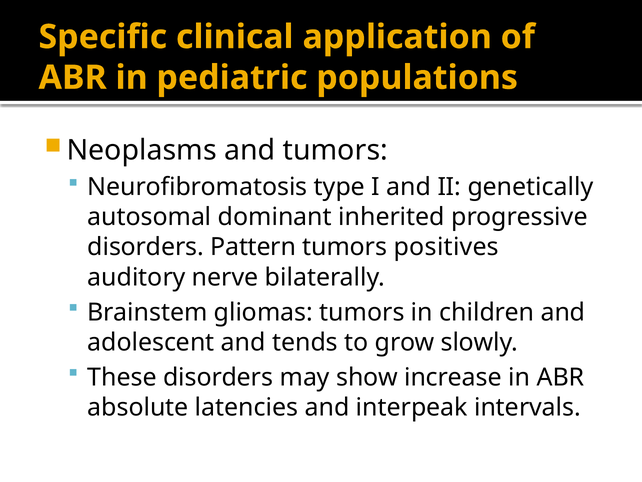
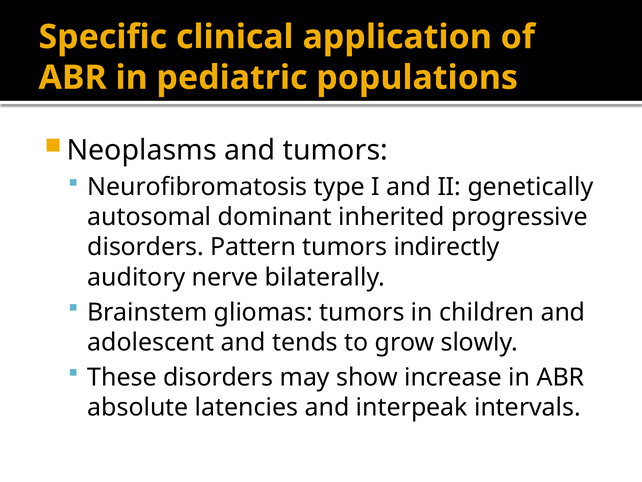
positives: positives -> indirectly
